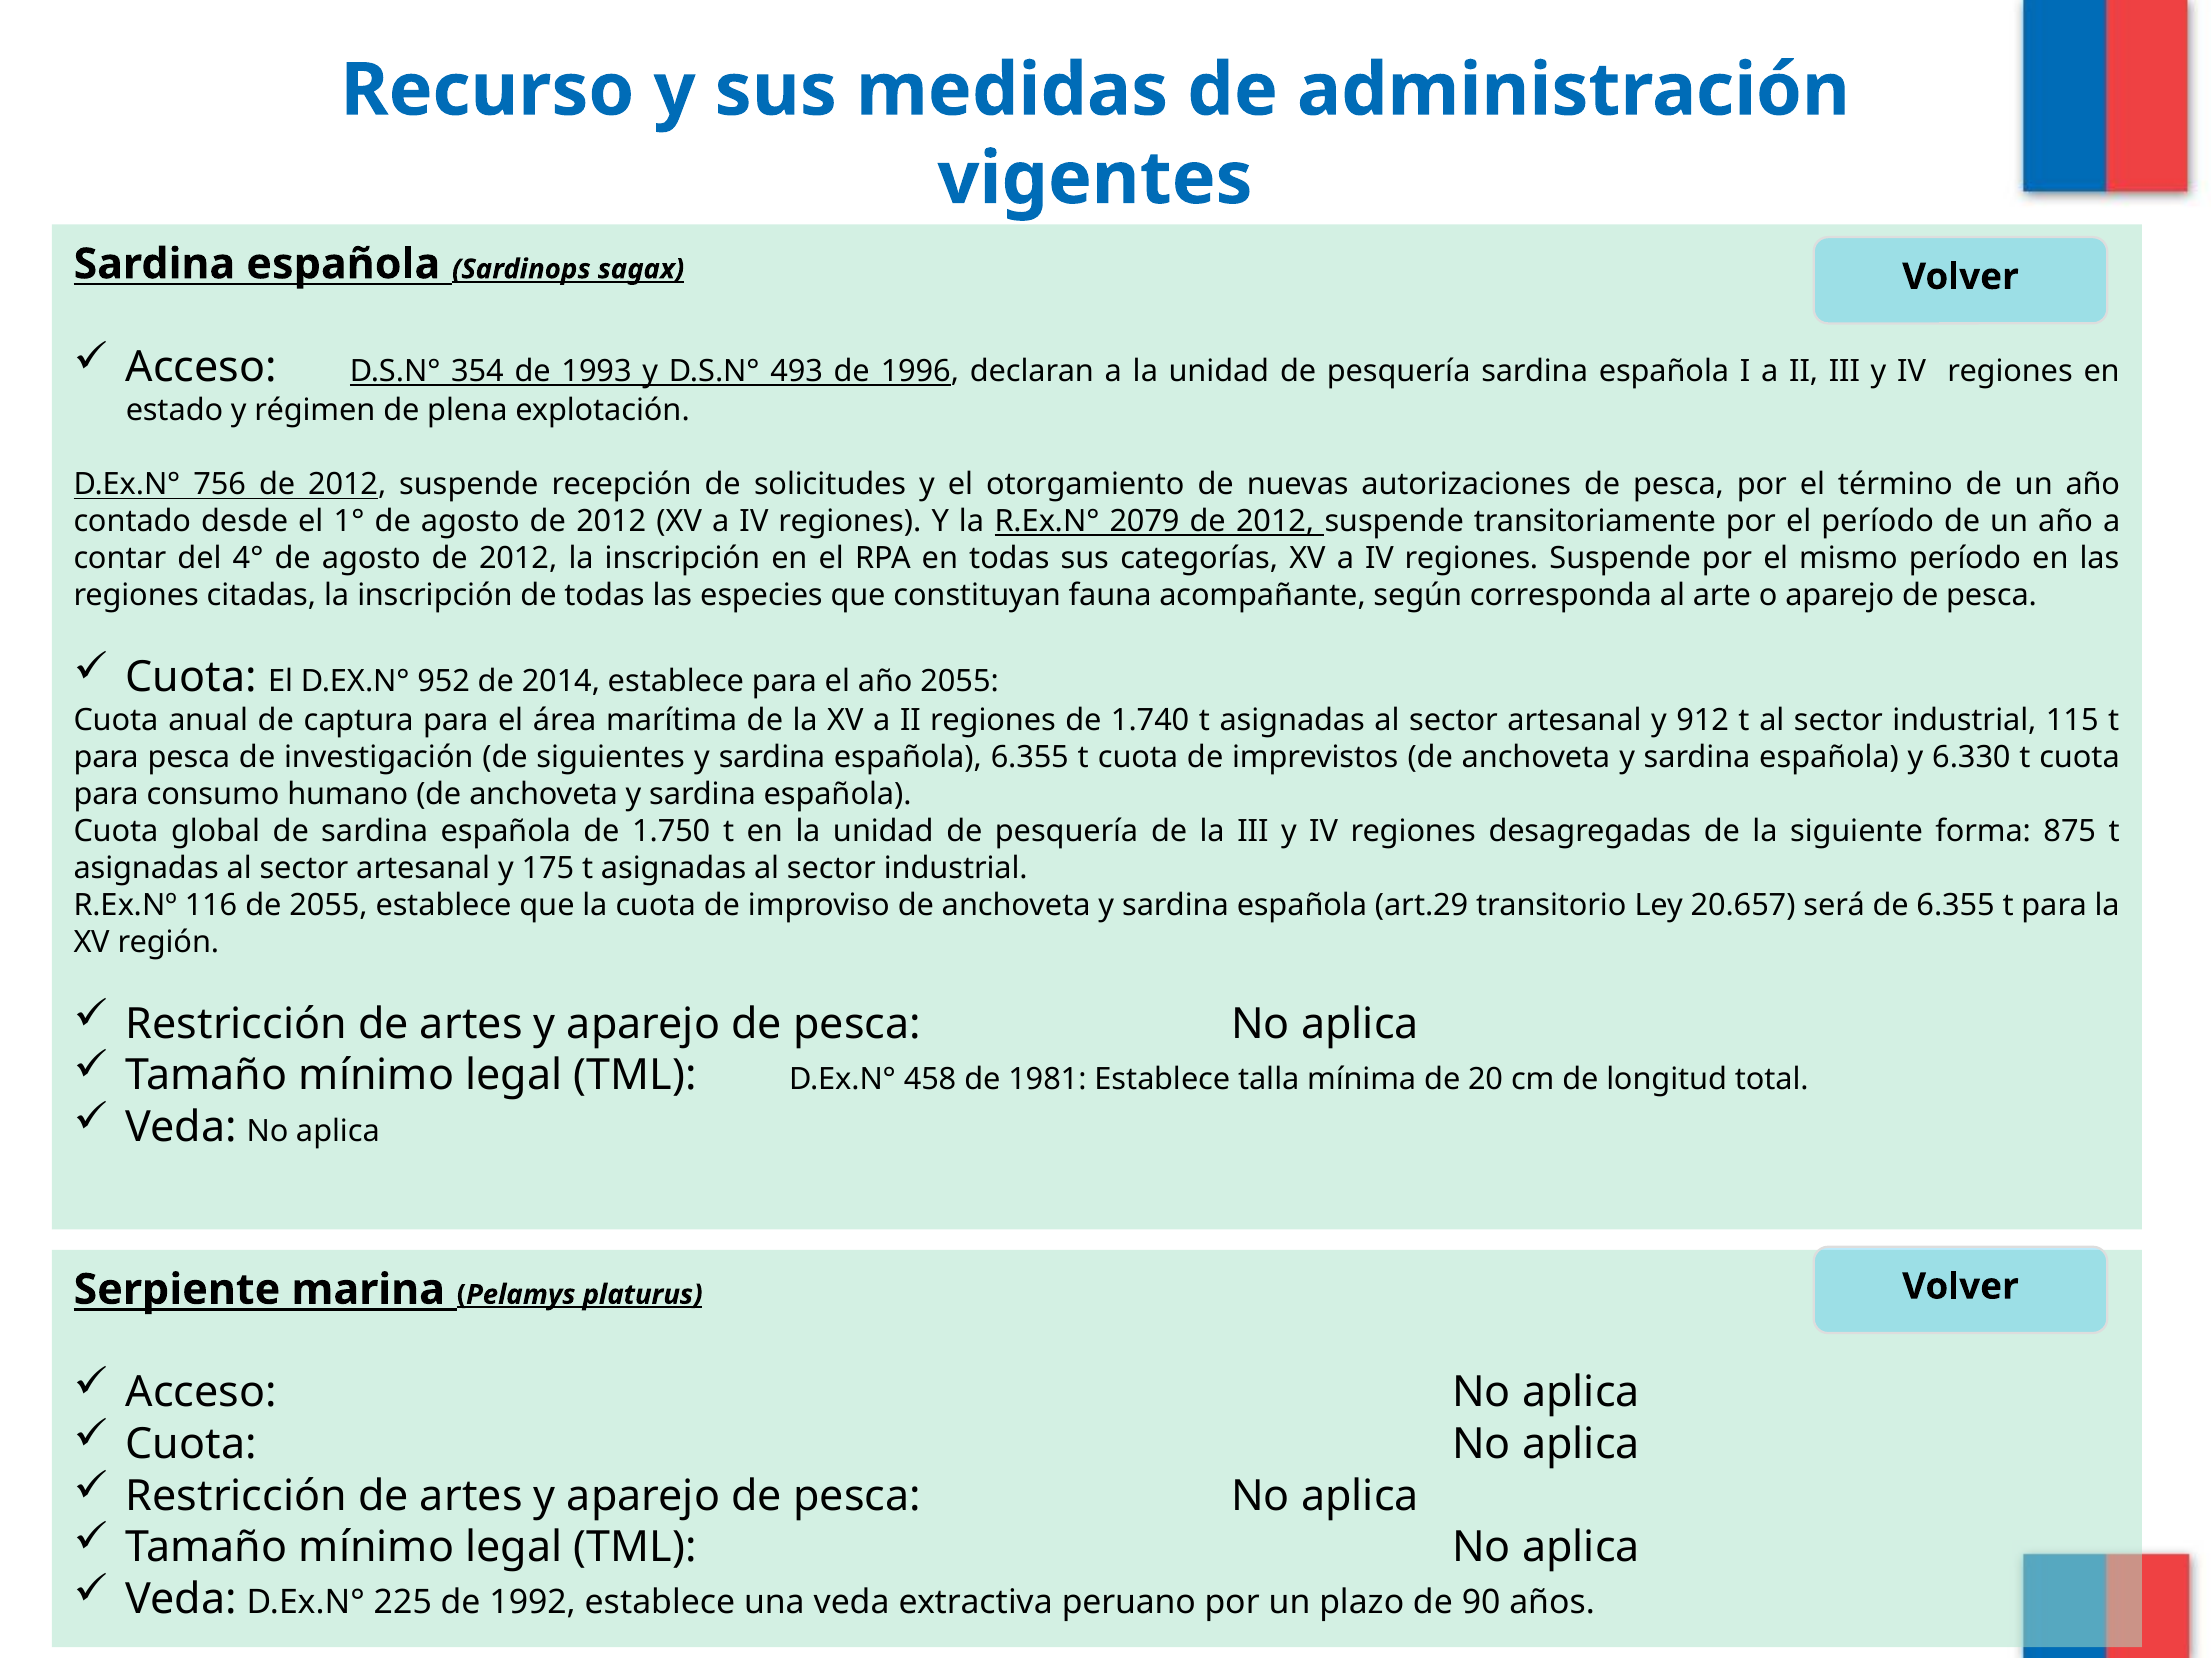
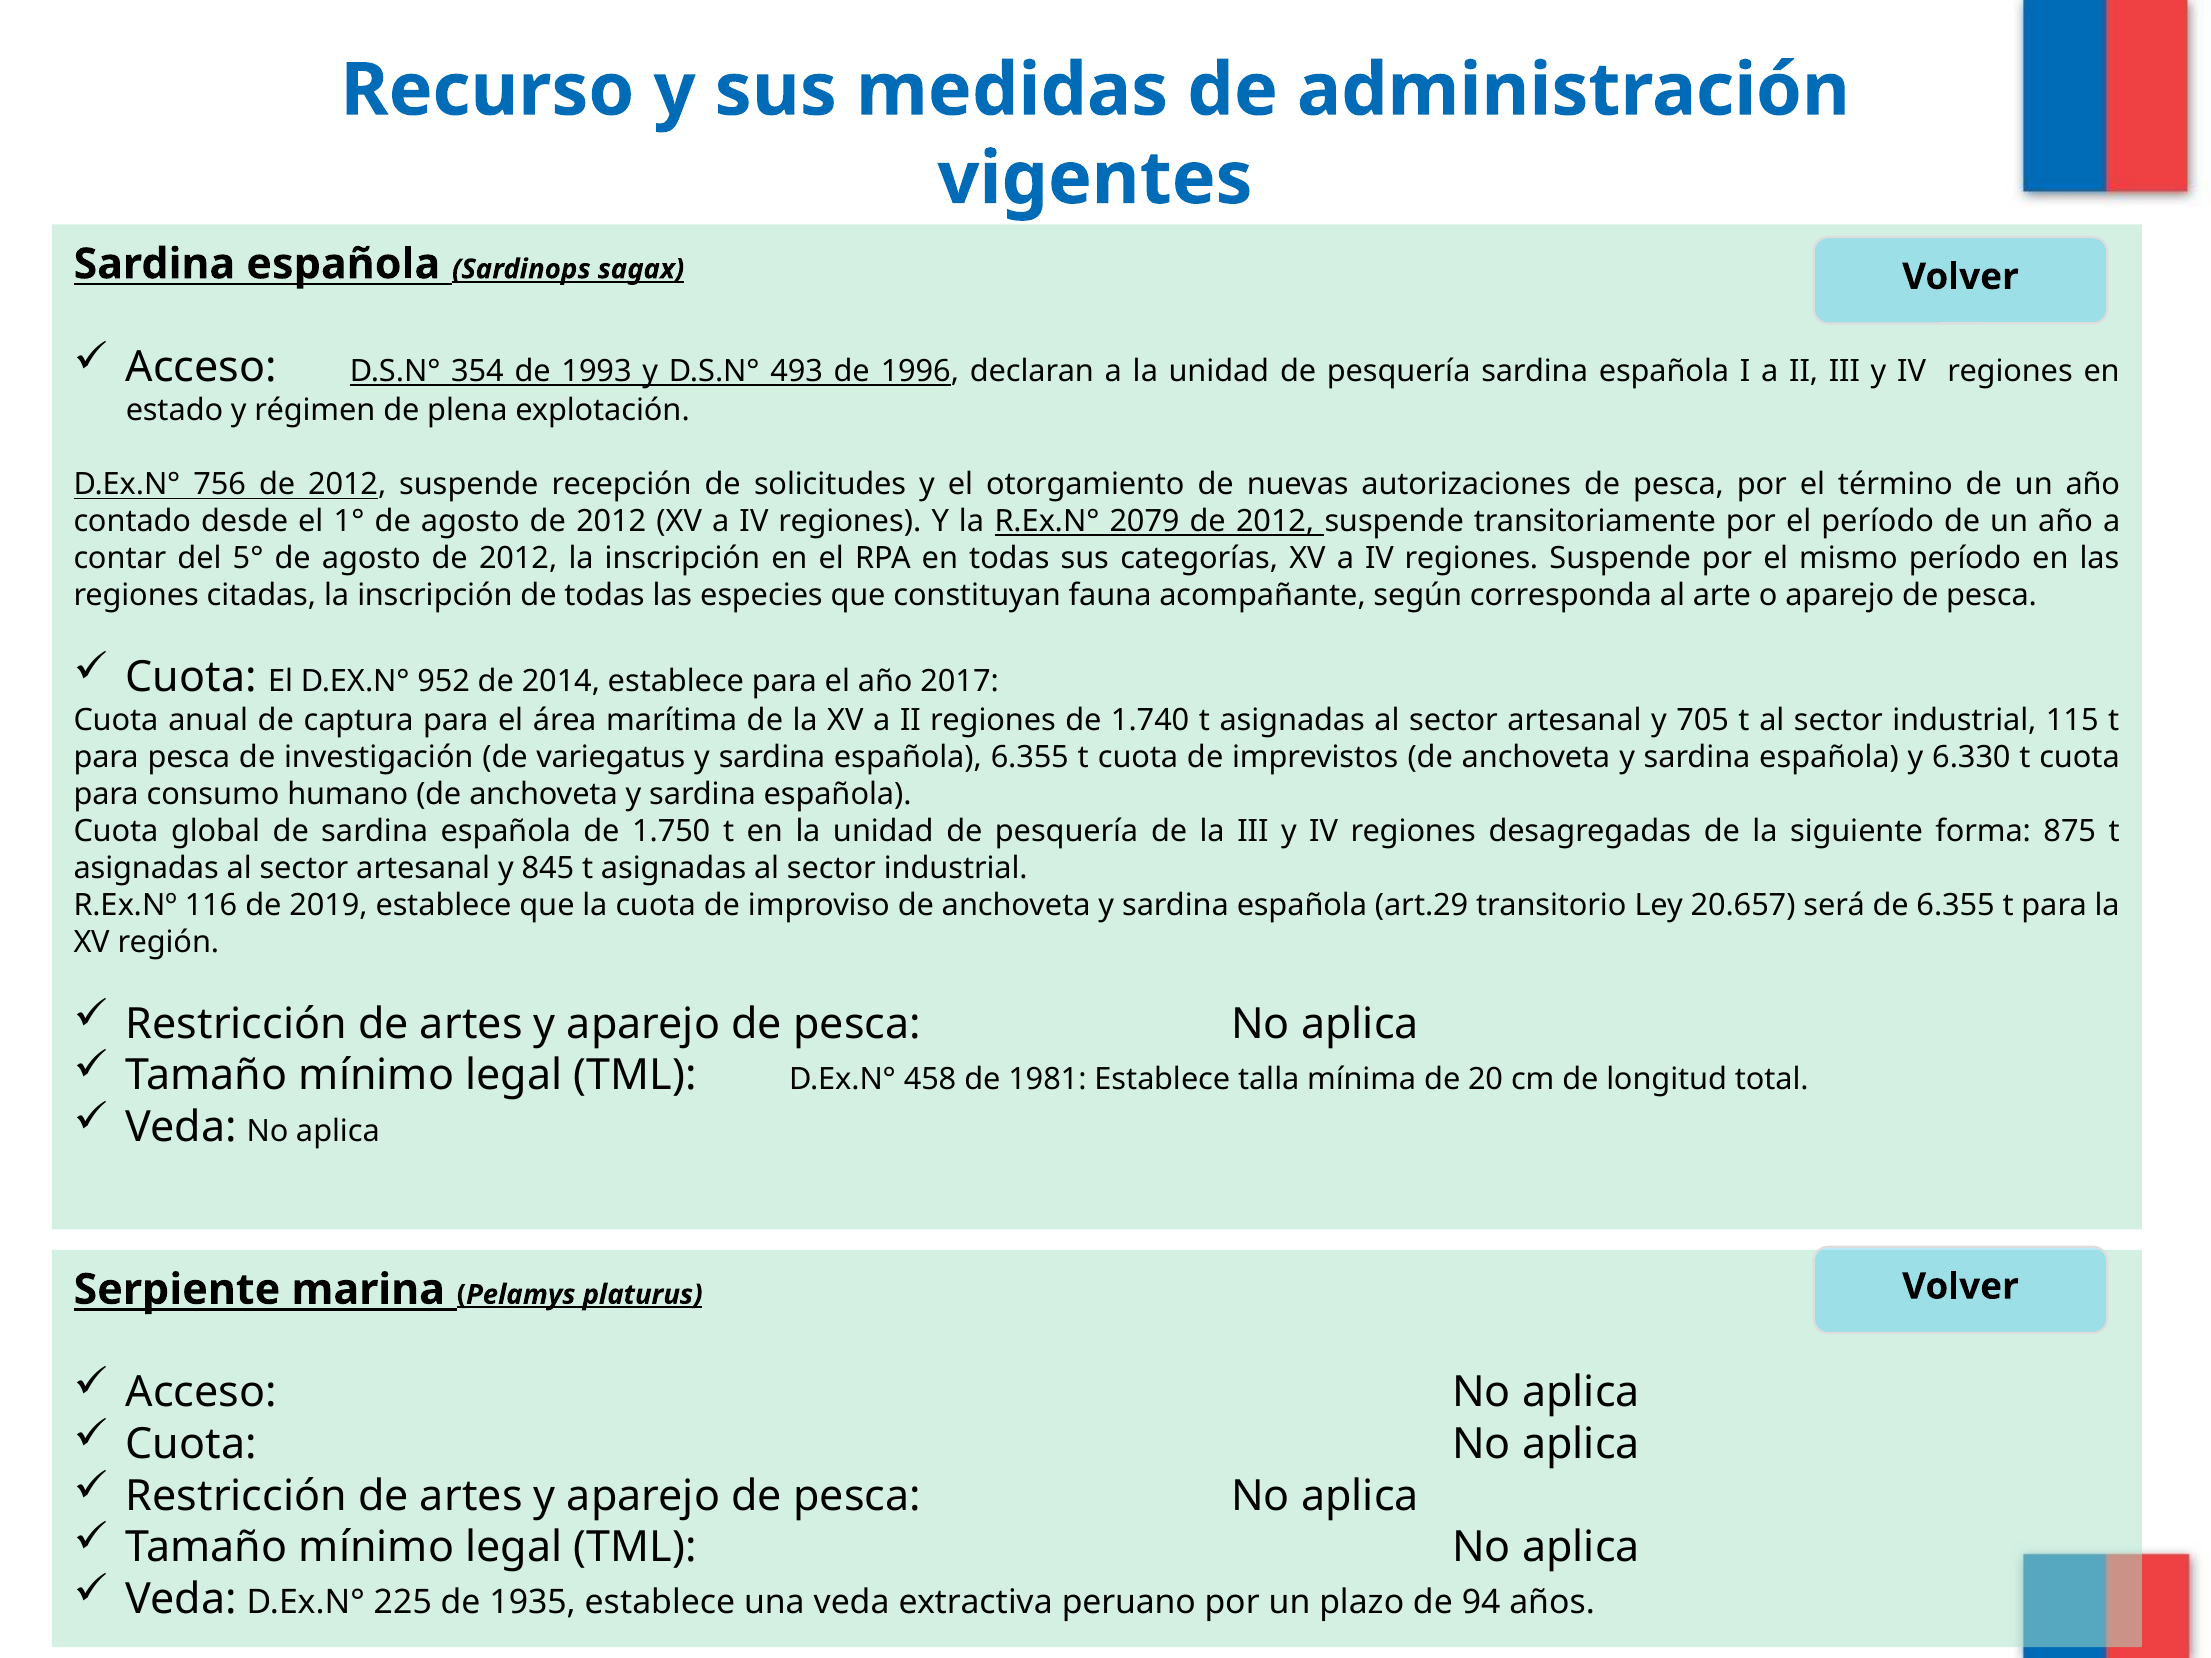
4°: 4° -> 5°
año 2055: 2055 -> 2017
912: 912 -> 705
siguientes: siguientes -> variegatus
175: 175 -> 845
de 2055: 2055 -> 2019
1992: 1992 -> 1935
90: 90 -> 94
